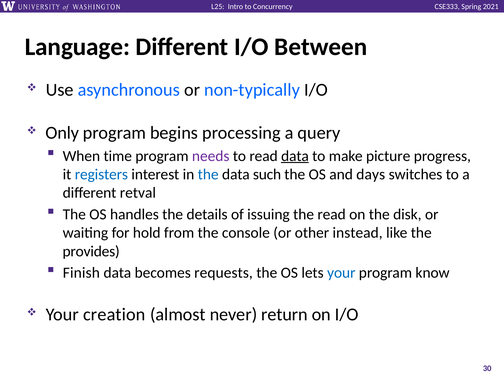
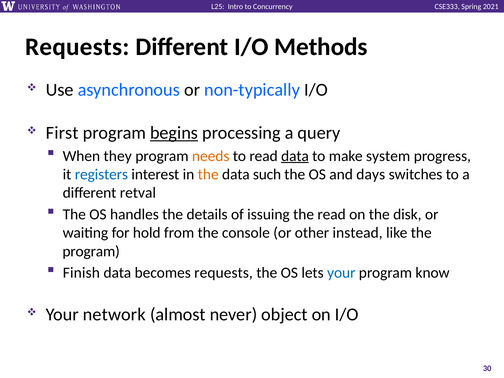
Language at (77, 47): Language -> Requests
Between: Between -> Methods
Only: Only -> First
begins underline: none -> present
time: time -> they
needs colour: purple -> orange
picture: picture -> system
the at (208, 174) colour: blue -> orange
provides at (91, 251): provides -> program
creation: creation -> network
return: return -> object
